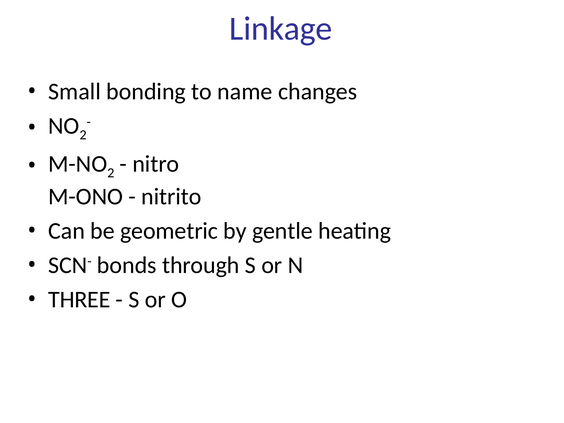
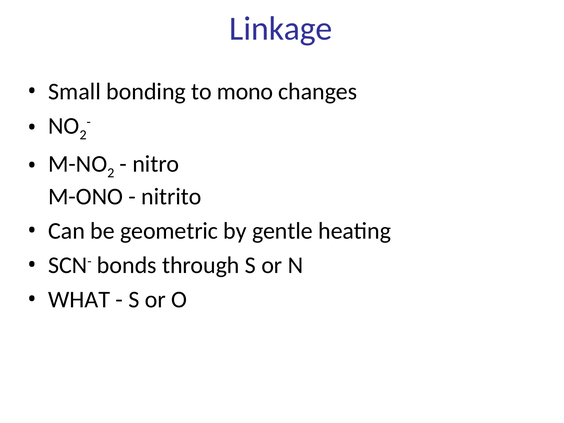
name: name -> mono
THREE: THREE -> WHAT
